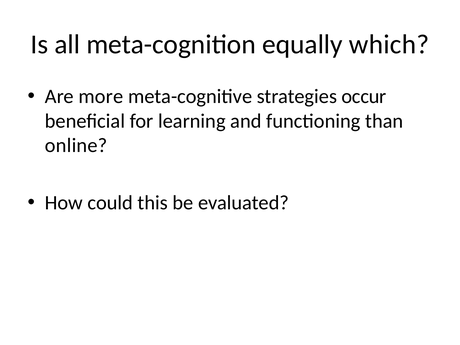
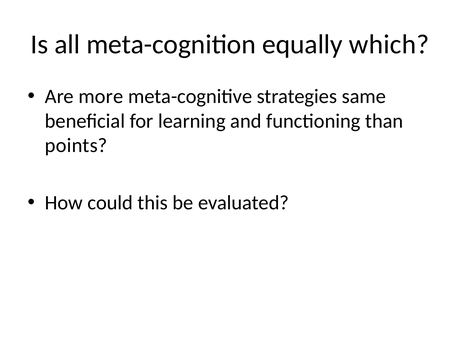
occur: occur -> same
online: online -> points
